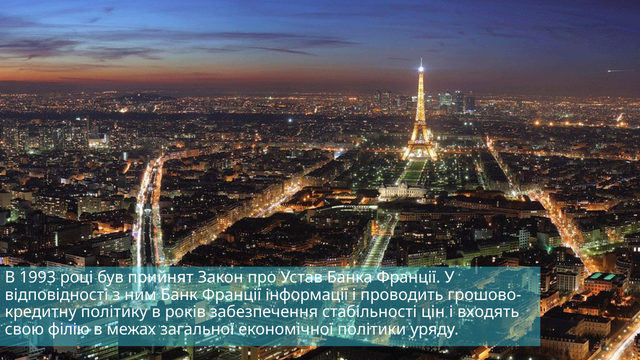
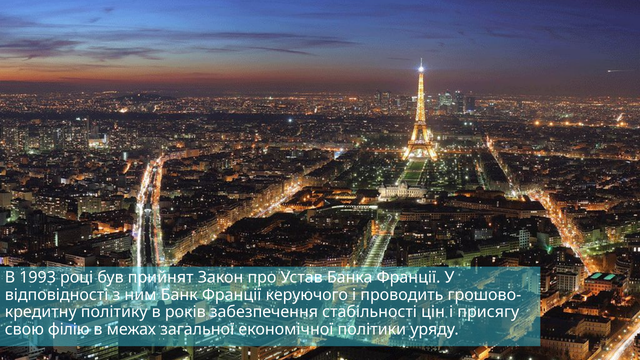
інформації: інформації -> керуючого
входять: входять -> присягу
